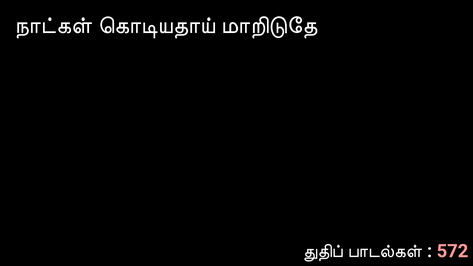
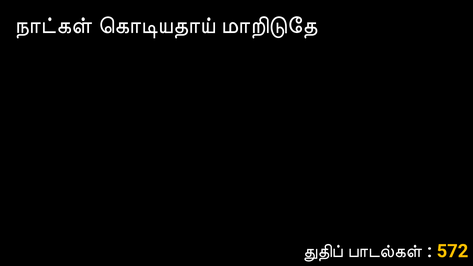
572 colour: pink -> yellow
